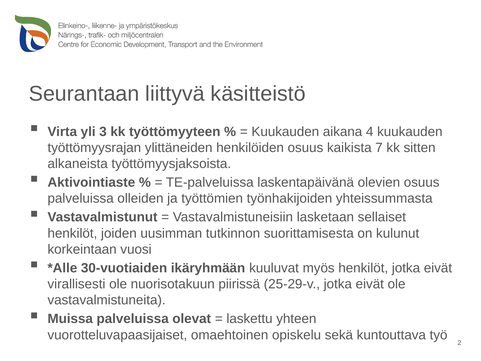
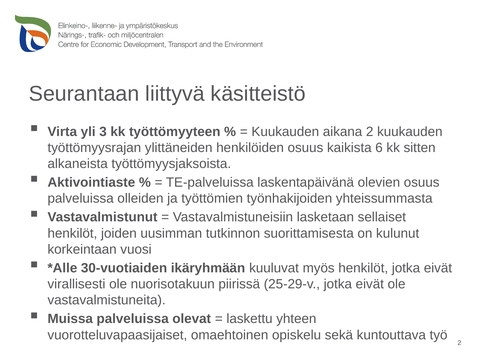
aikana 4: 4 -> 2
7: 7 -> 6
